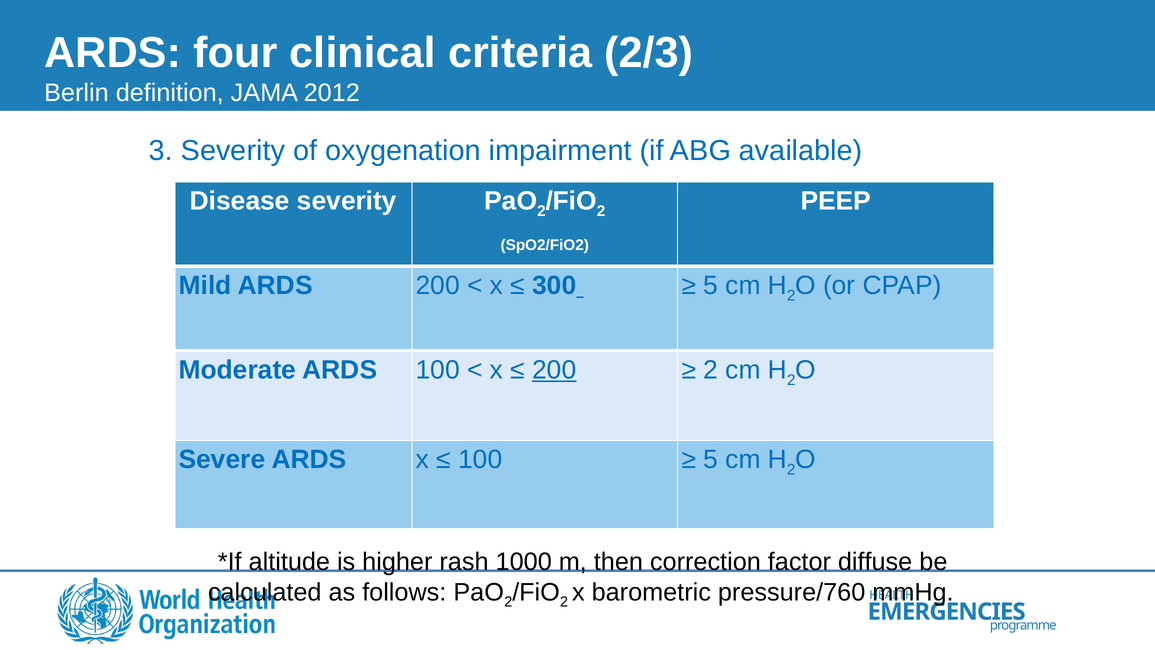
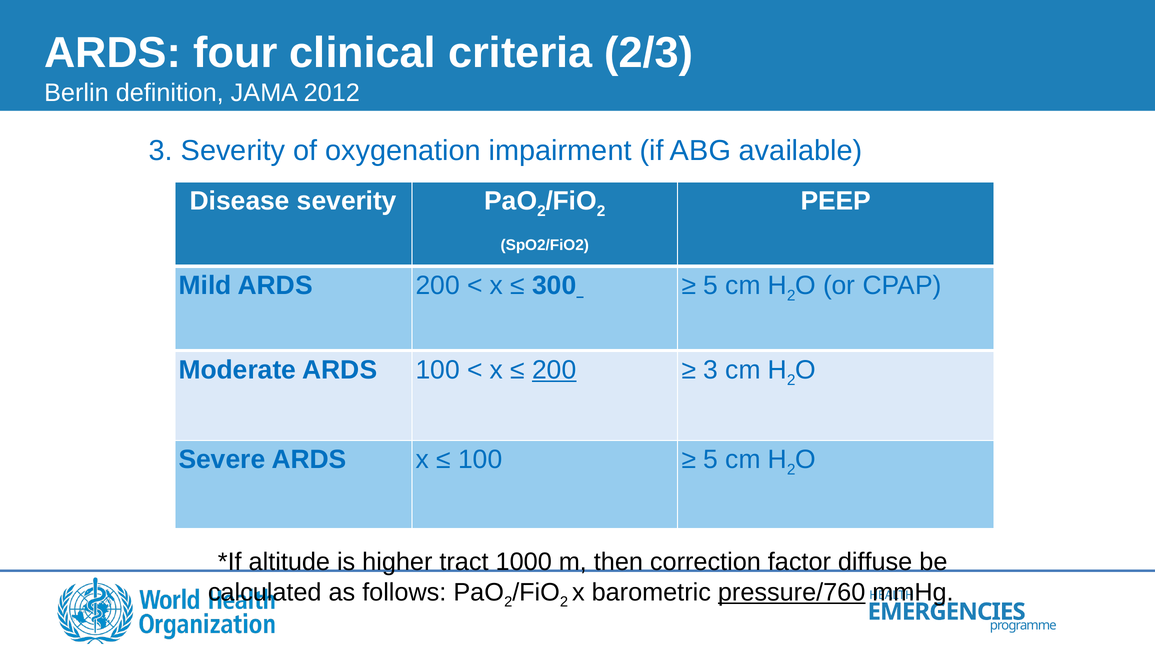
2 at (711, 370): 2 -> 3
rash: rash -> tract
pressure/760 underline: none -> present
